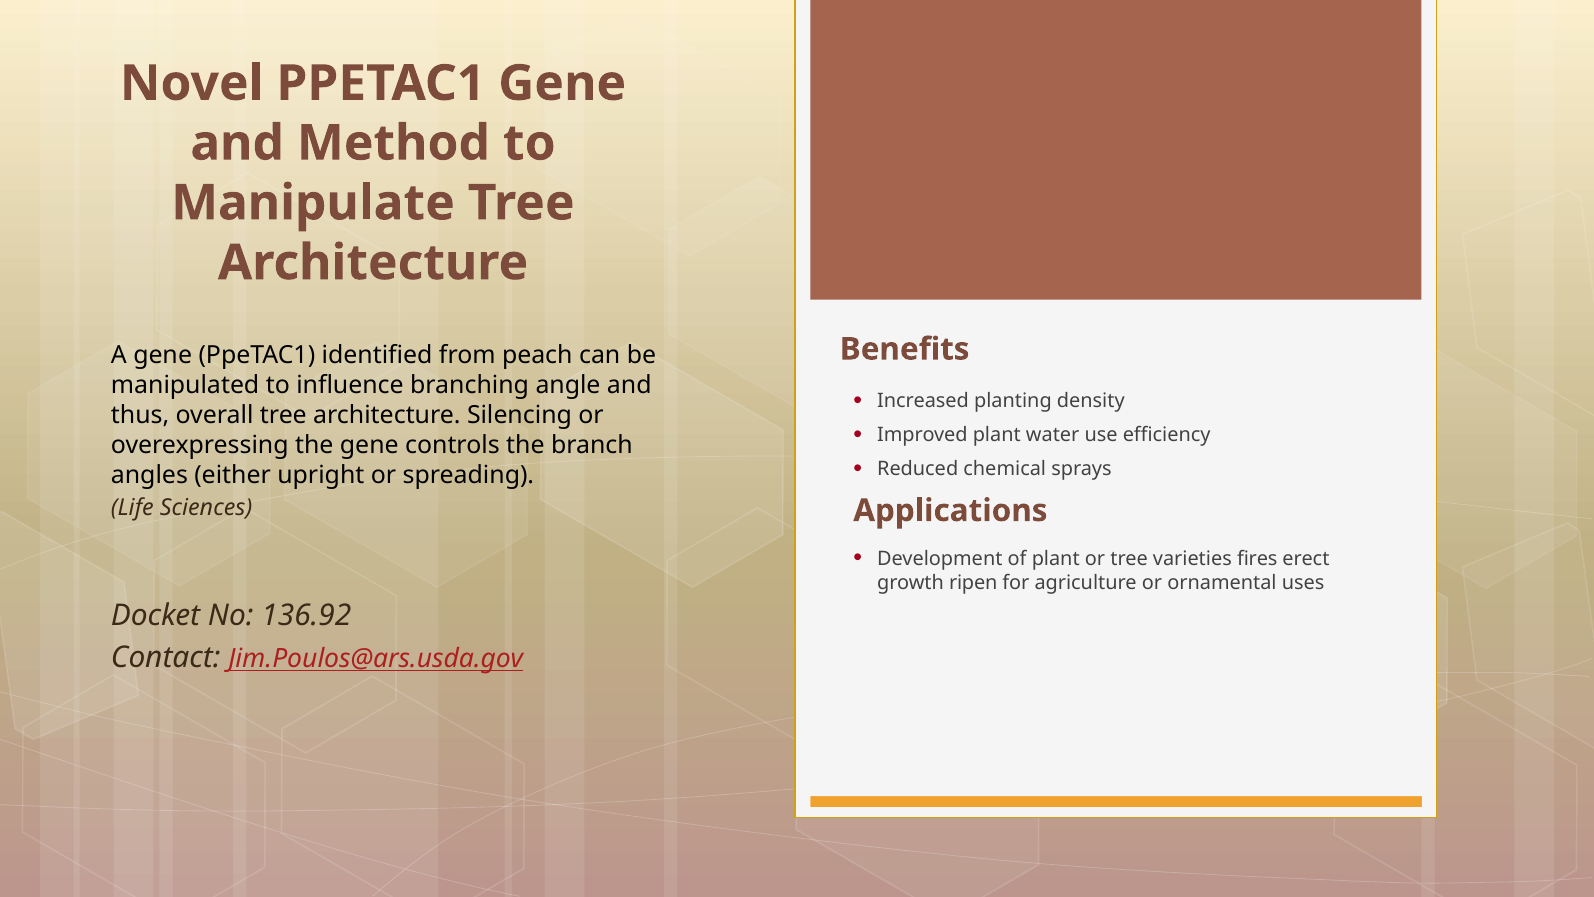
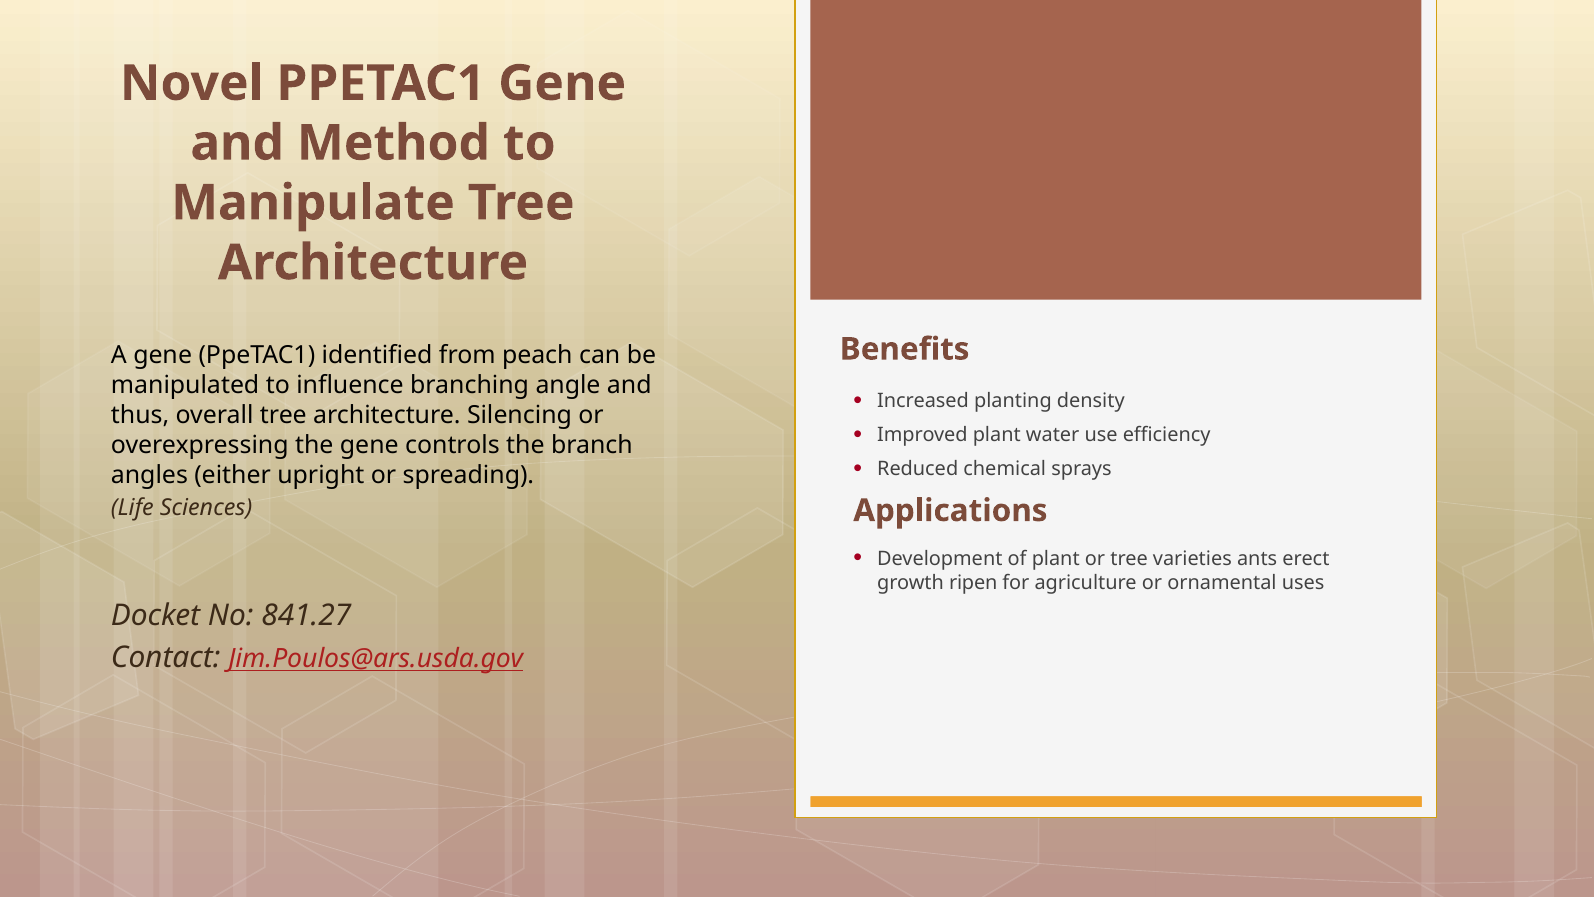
fires: fires -> ants
136.92: 136.92 -> 841.27
